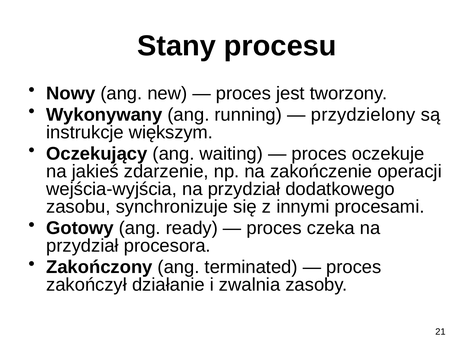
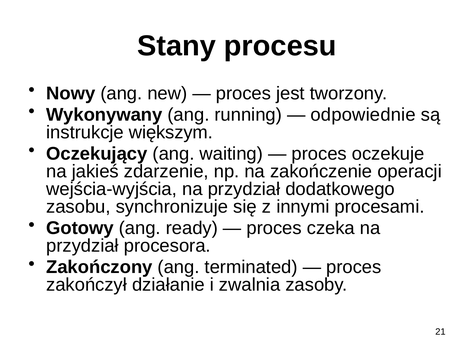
przydzielony: przydzielony -> odpowiednie
